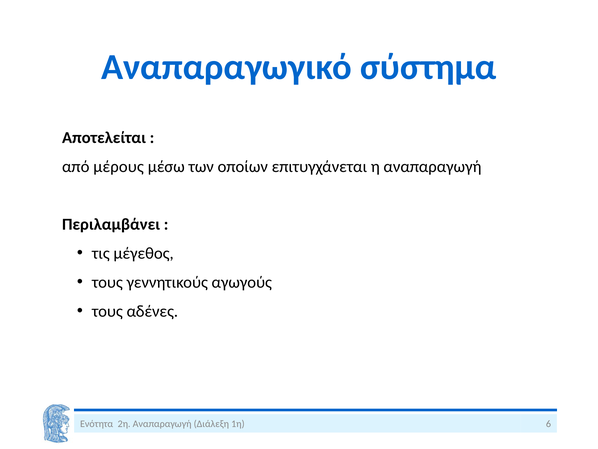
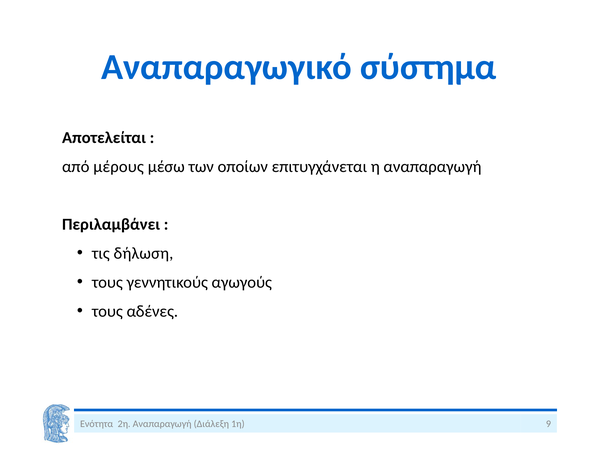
μέγεθος: μέγεθος -> δήλωση
6: 6 -> 9
